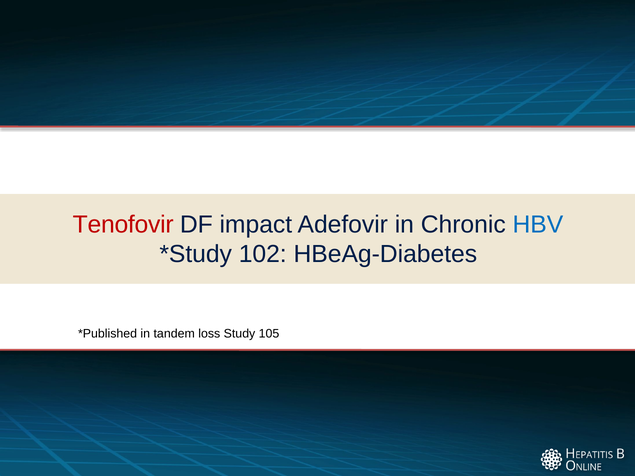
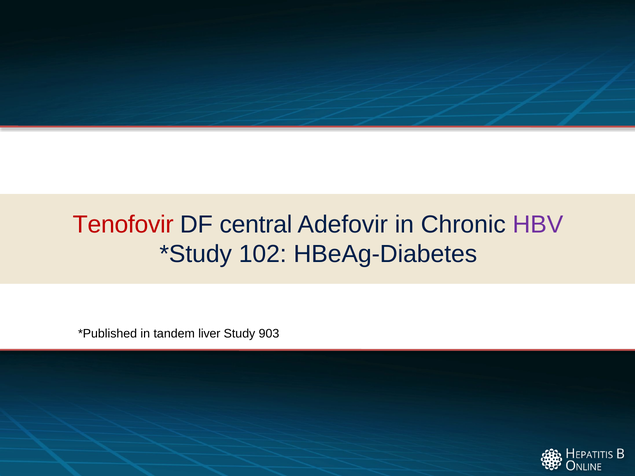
impact: impact -> central
HBV colour: blue -> purple
loss: loss -> liver
105: 105 -> 903
